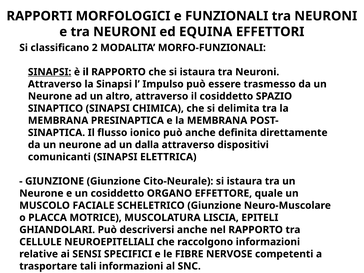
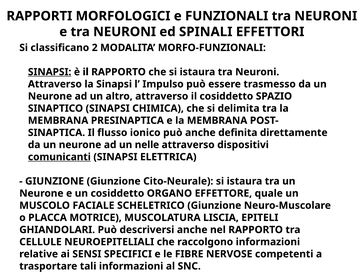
EQUINA: EQUINA -> SPINALI
dalla: dalla -> nelle
comunicanti underline: none -> present
